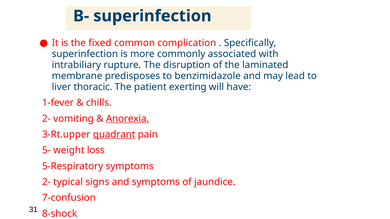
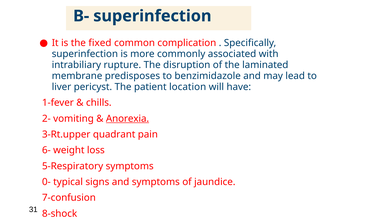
thoracic: thoracic -> pericyst
exerting: exerting -> location
quadrant underline: present -> none
5-: 5- -> 6-
2- at (46, 182): 2- -> 0-
